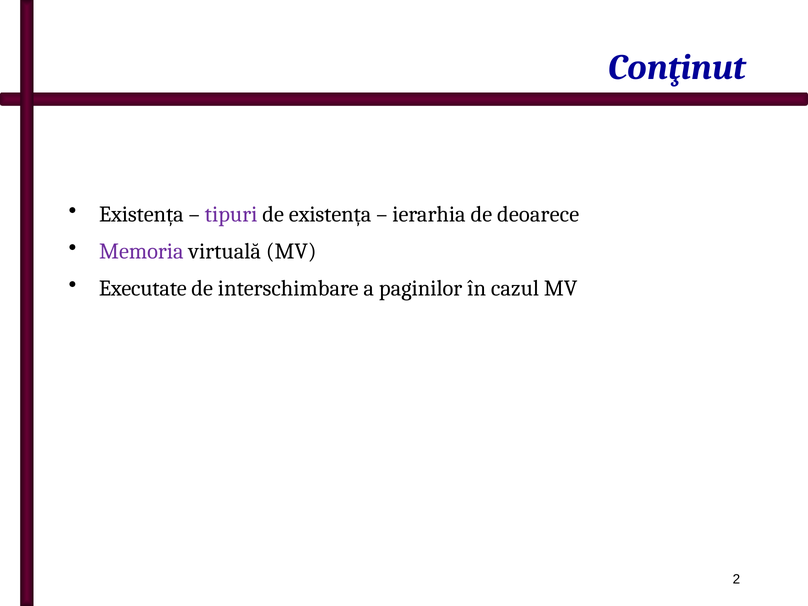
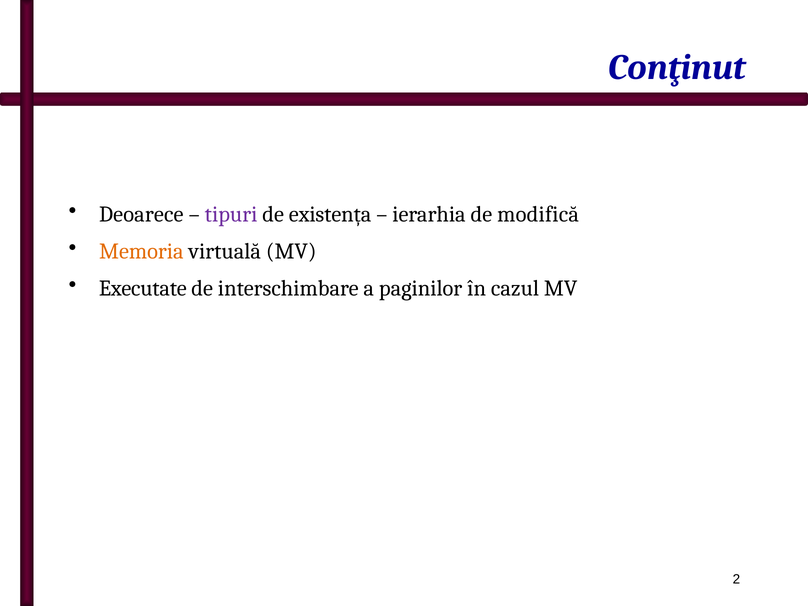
Existența at (141, 214): Existența -> Deoarece
deoarece: deoarece -> modifică
Memoria colour: purple -> orange
